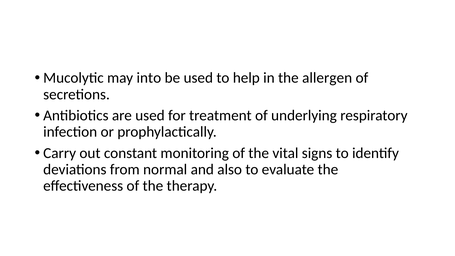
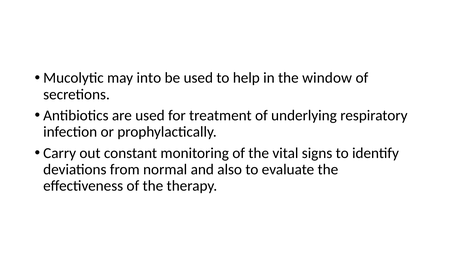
allergen: allergen -> window
